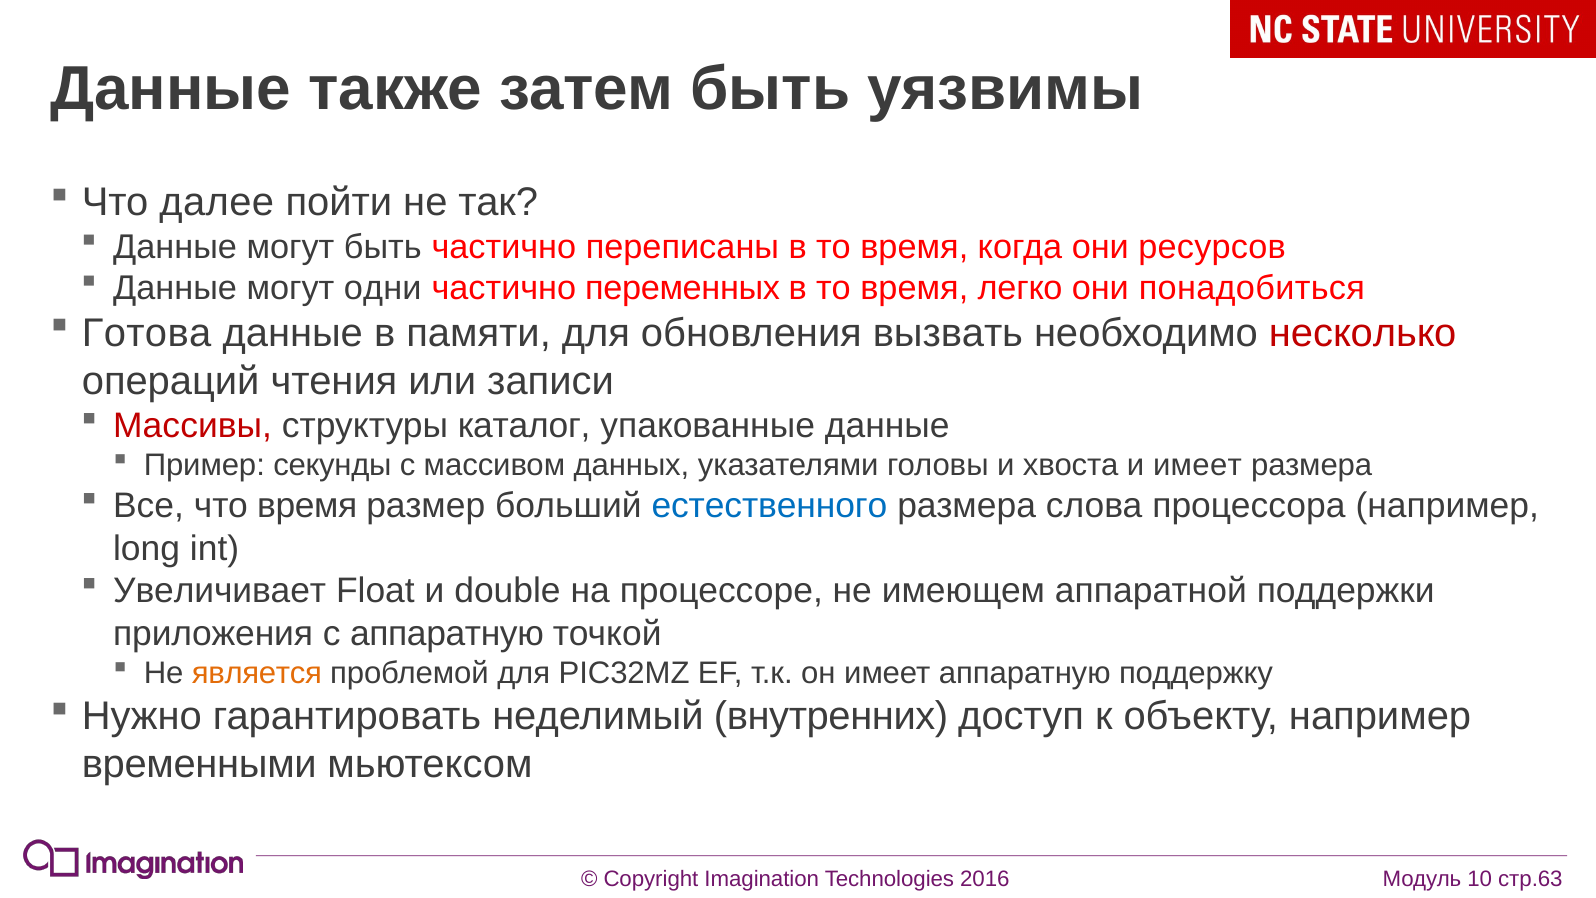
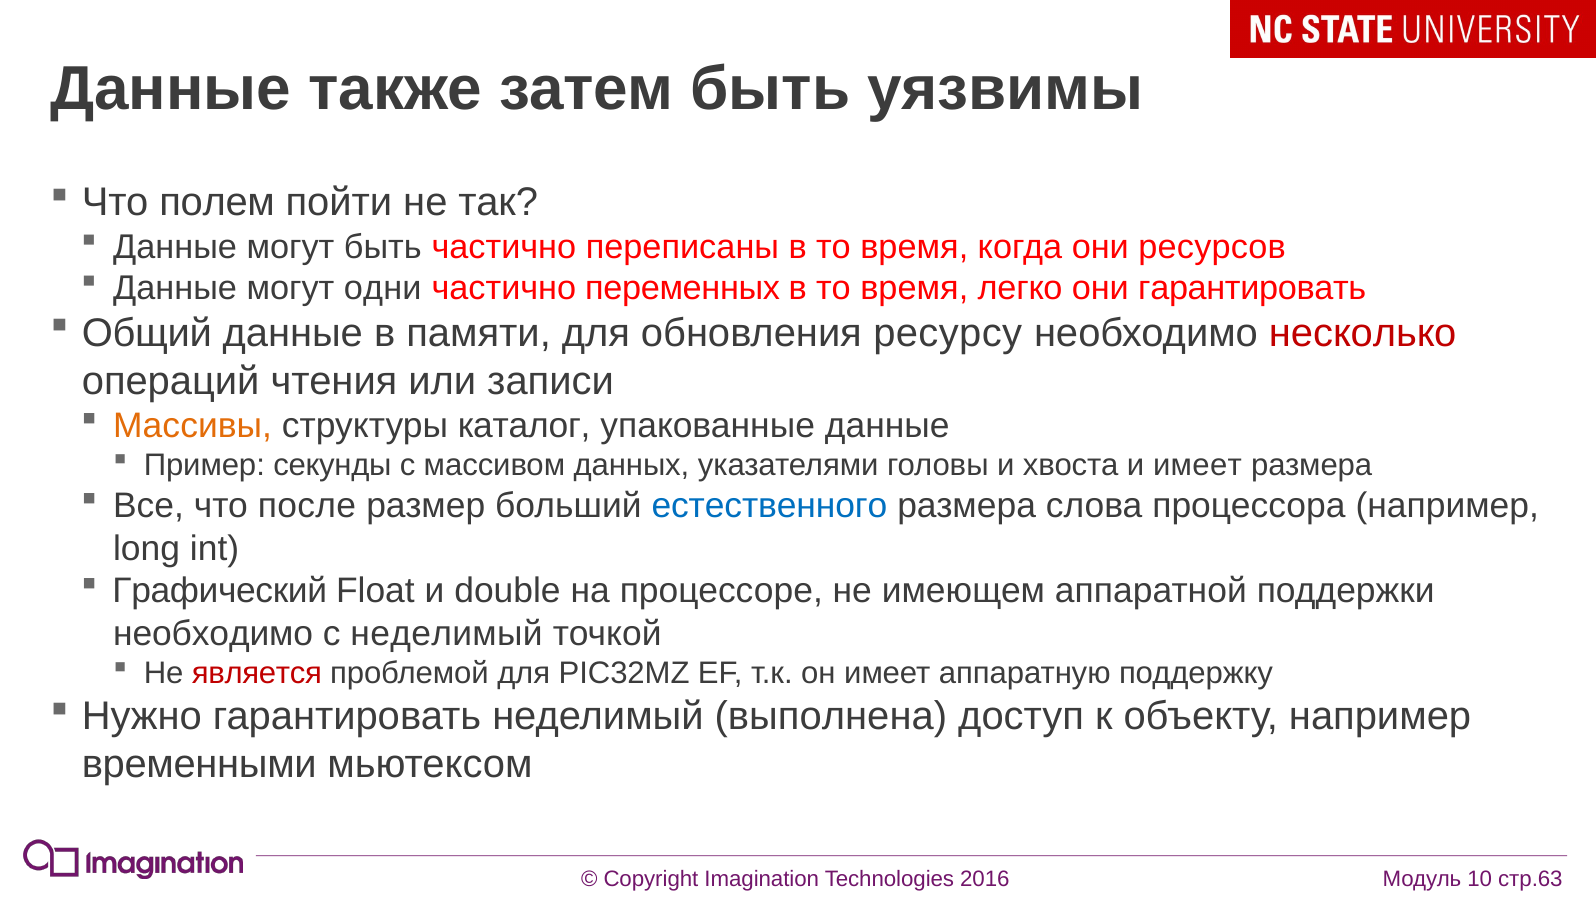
далее: далее -> полем
они понадобиться: понадобиться -> гарантировать
Готова: Готова -> Общий
вызвать: вызвать -> ресурсу
Массивы colour: red -> orange
что время: время -> после
Увеличивает: Увеличивает -> Графический
приложения at (213, 633): приложения -> необходимо
с аппаратную: аппаратную -> неделимый
является colour: orange -> red
внутренних: внутренних -> выполнена
